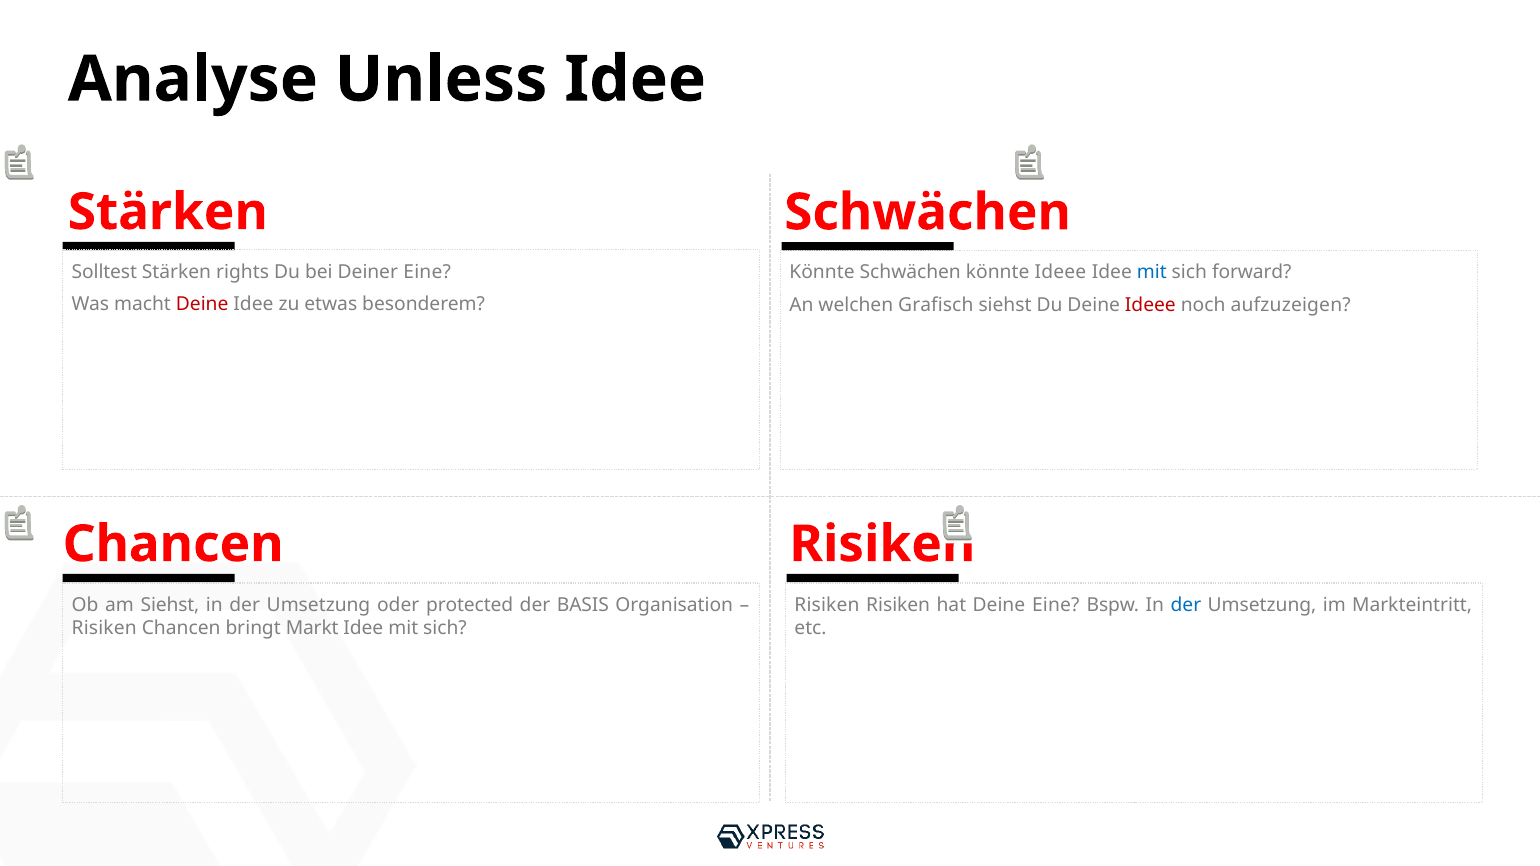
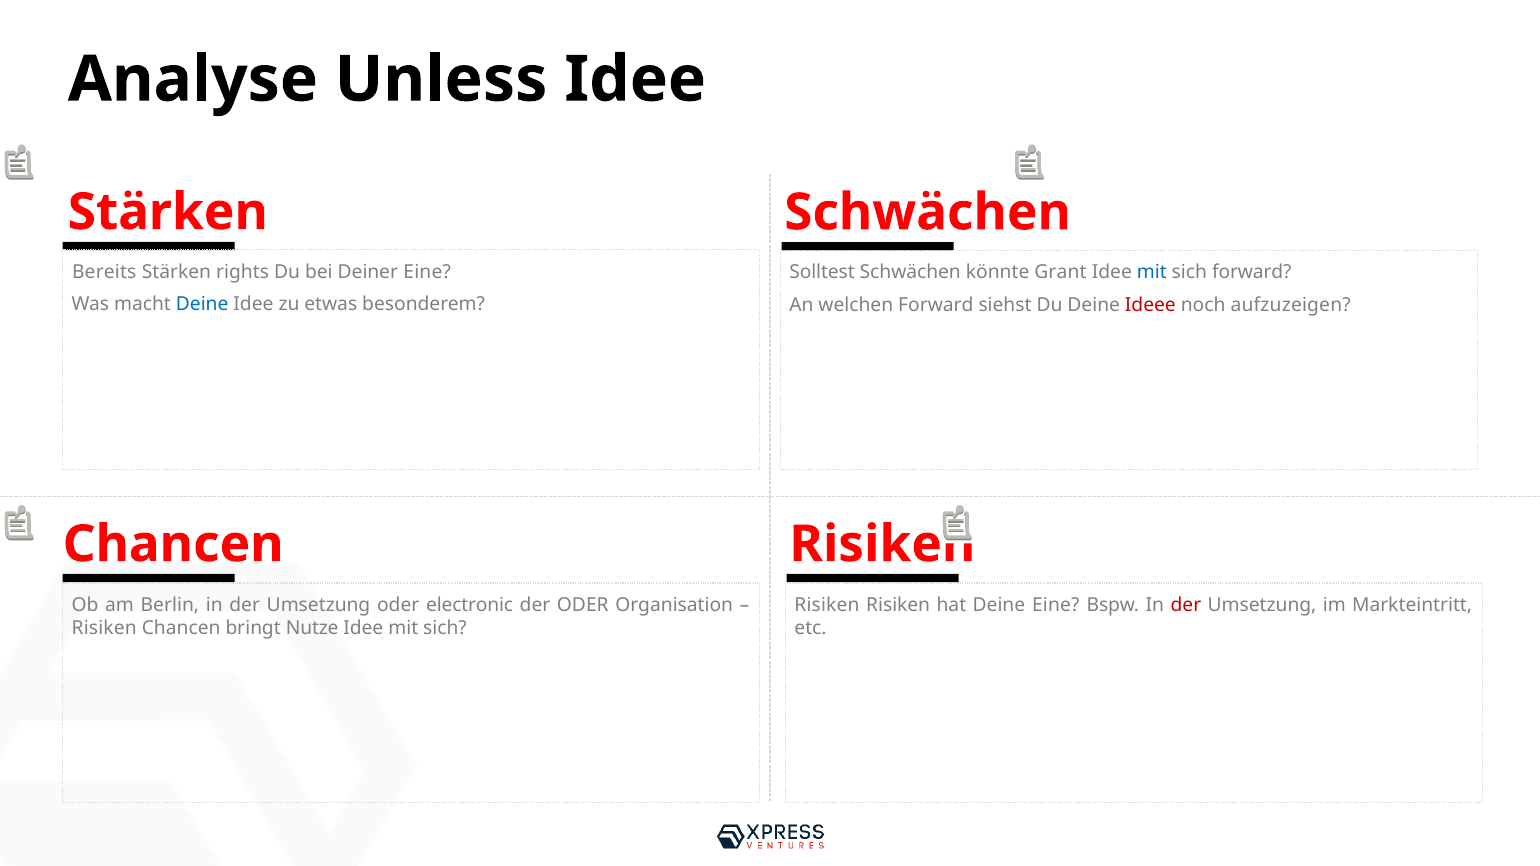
Solltest: Solltest -> Bereits
Könnte at (822, 272): Könnte -> Solltest
könnte Ideee: Ideee -> Grant
Deine at (202, 305) colour: red -> blue
welchen Grafisch: Grafisch -> Forward
am Siehst: Siehst -> Berlin
protected: protected -> electronic
der BASIS: BASIS -> ODER
der at (1186, 605) colour: blue -> red
Markt: Markt -> Nutze
